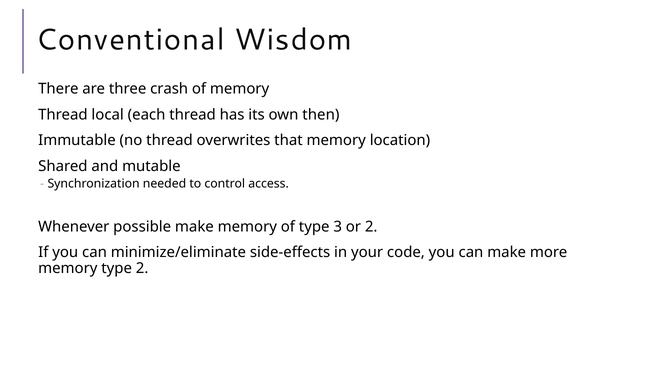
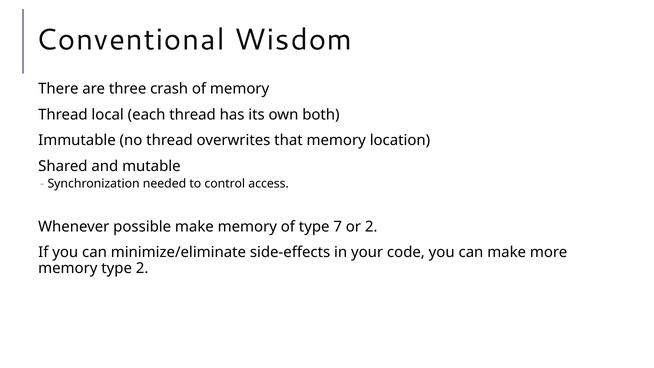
then: then -> both
3: 3 -> 7
